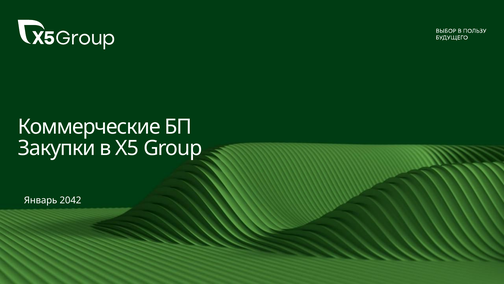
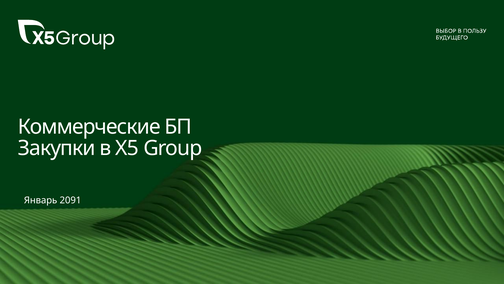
2042: 2042 -> 2091
